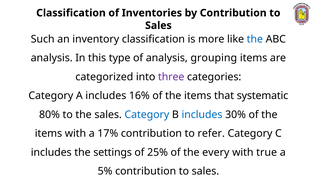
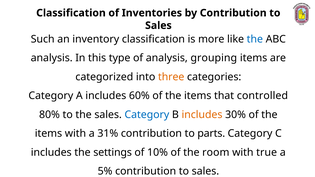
three colour: purple -> orange
16%: 16% -> 60%
systematic: systematic -> controlled
includes at (202, 115) colour: blue -> orange
17%: 17% -> 31%
refer: refer -> parts
25%: 25% -> 10%
every: every -> room
